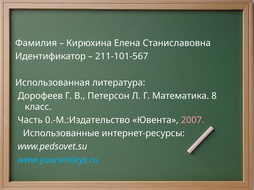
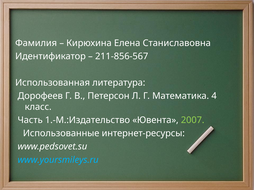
211-101-567: 211-101-567 -> 211-856-567
8: 8 -> 4
0.-М.:Издательство: 0.-М.:Издательство -> 1.-М.:Издательство
2007 colour: pink -> light green
